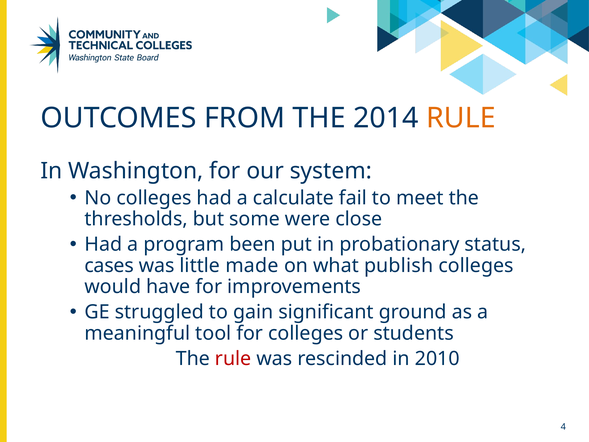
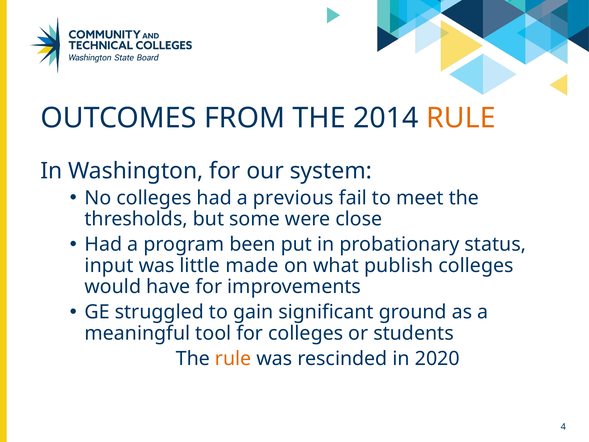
calculate: calculate -> previous
cases: cases -> input
rule at (233, 358) colour: red -> orange
2010: 2010 -> 2020
